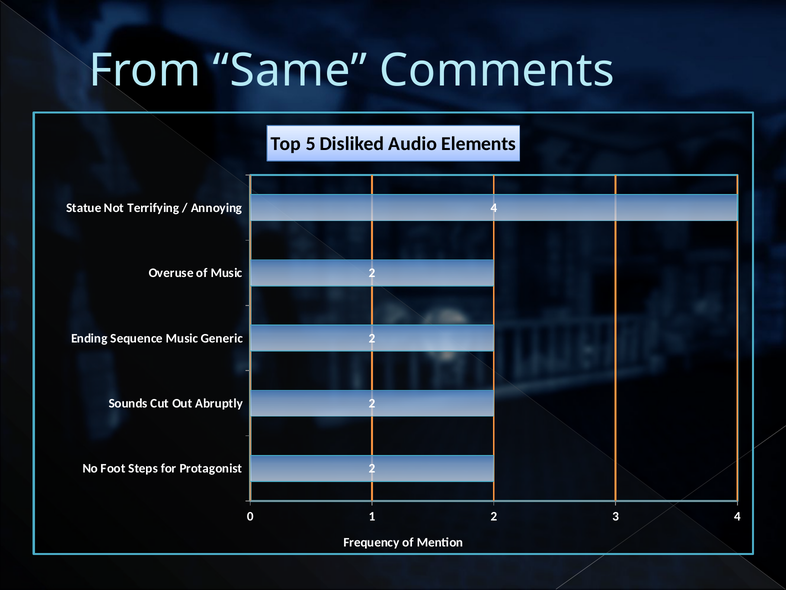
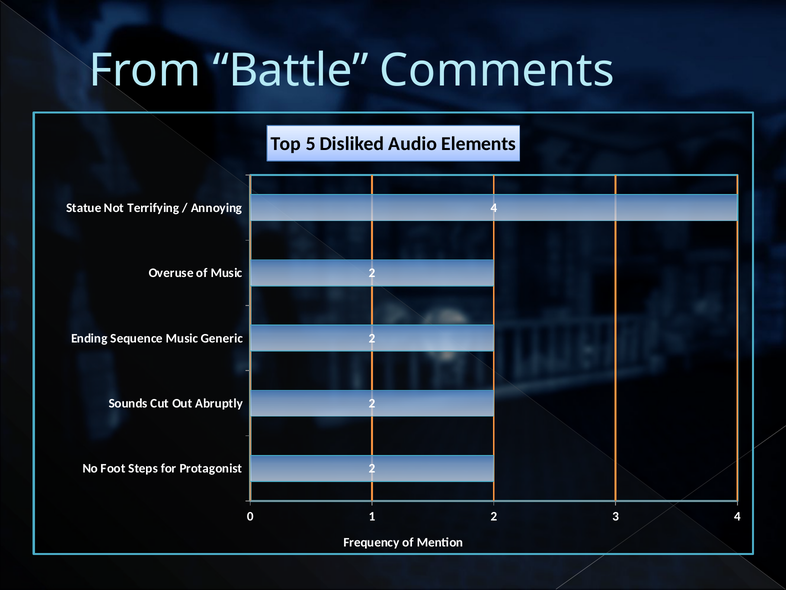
Same: Same -> Battle
